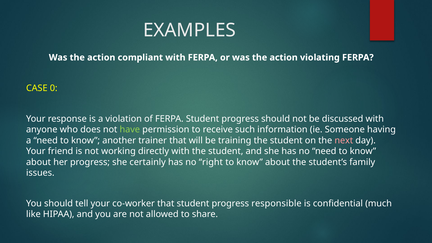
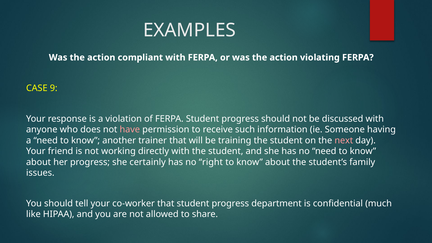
0: 0 -> 9
have colour: light green -> pink
responsible: responsible -> department
